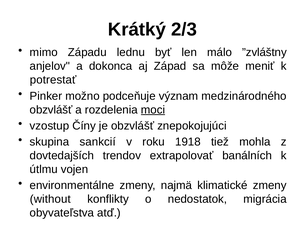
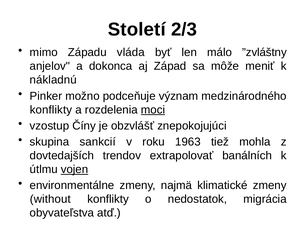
Krátký: Krátký -> Století
lednu: lednu -> vláda
potrestať: potrestať -> nákladnú
obzvlášť at (51, 110): obzvlášť -> konflikty
1918: 1918 -> 1963
vojen underline: none -> present
